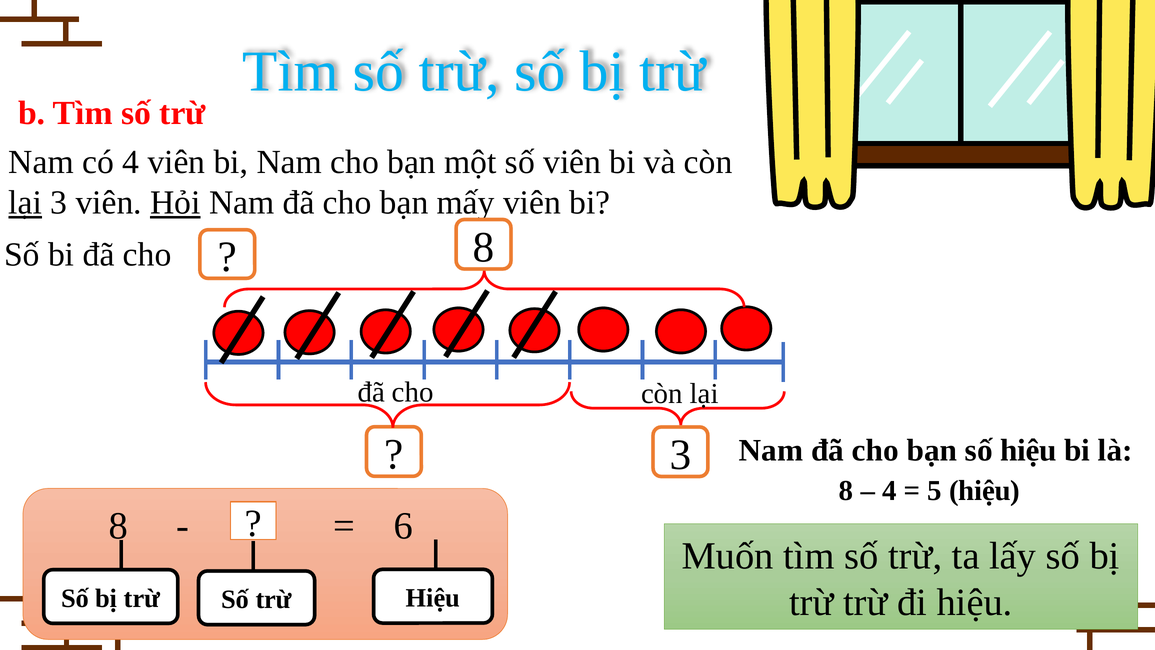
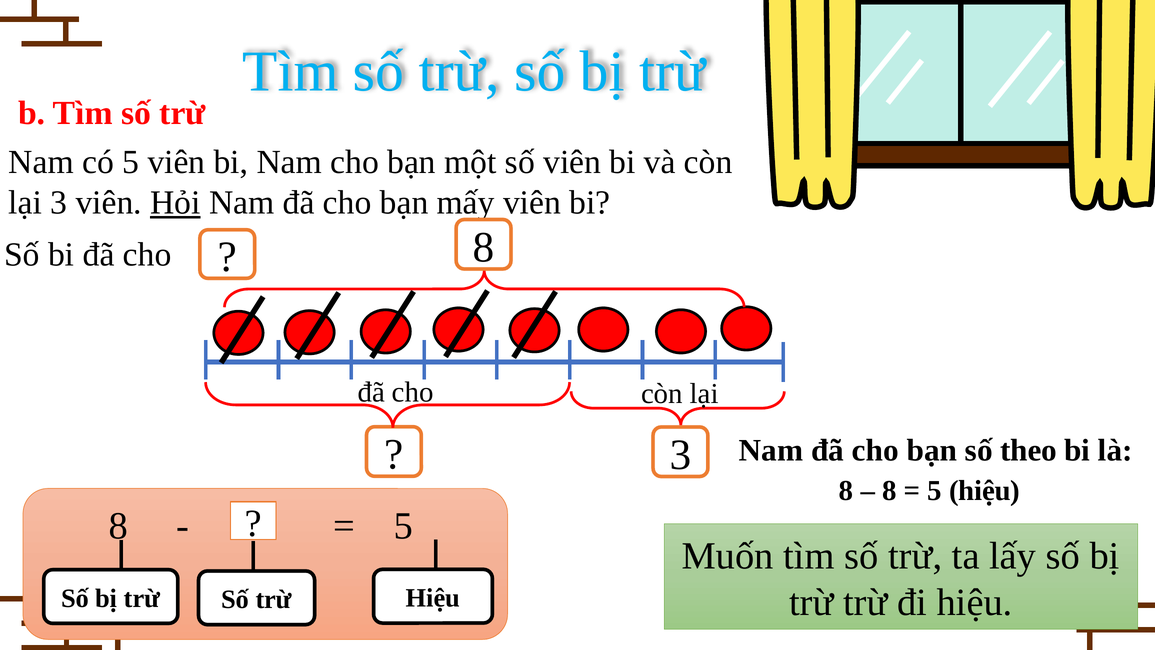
có 4: 4 -> 5
lại at (25, 203) underline: present -> none
số hiệu: hiệu -> theo
4 at (889, 491): 4 -> 8
6 at (403, 526): 6 -> 5
